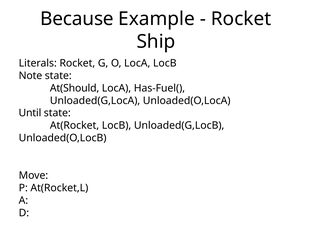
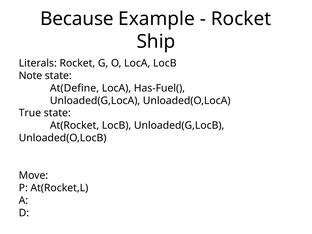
At(Should: At(Should -> At(Define
Until: Until -> True
